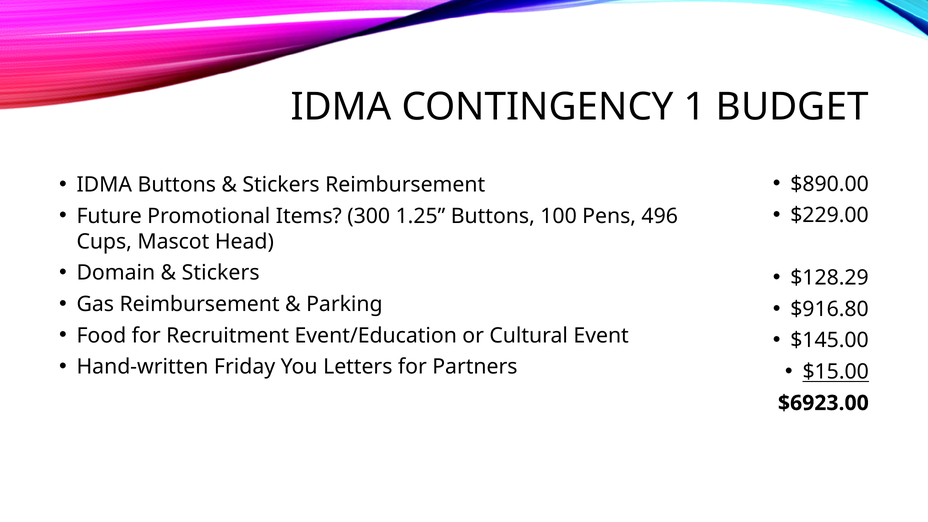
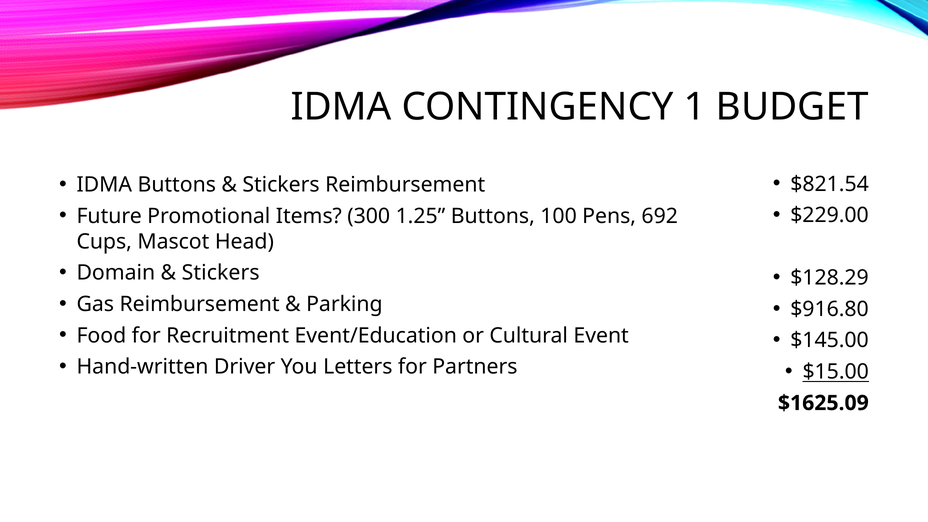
$890.00: $890.00 -> $821.54
496: 496 -> 692
Friday: Friday -> Driver
$6923.00: $6923.00 -> $1625.09
